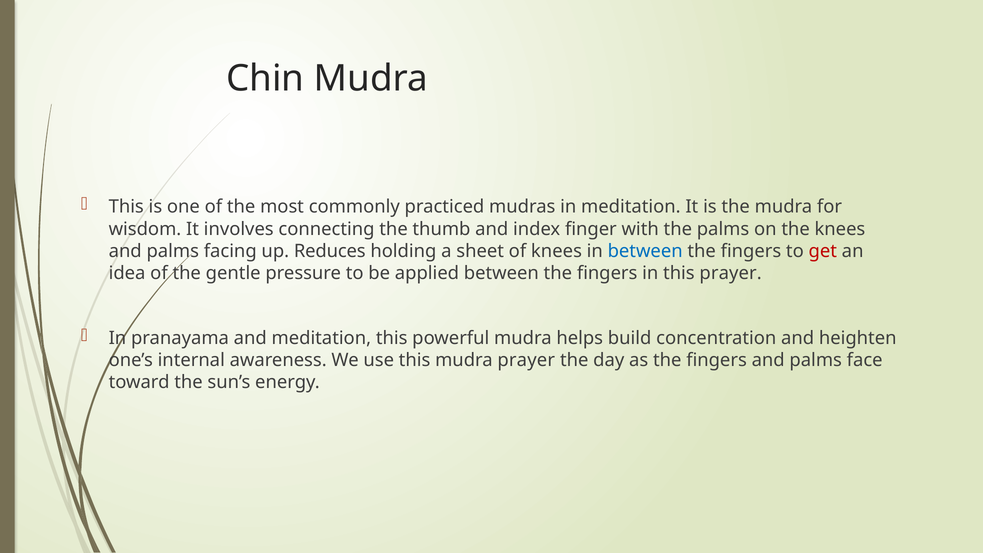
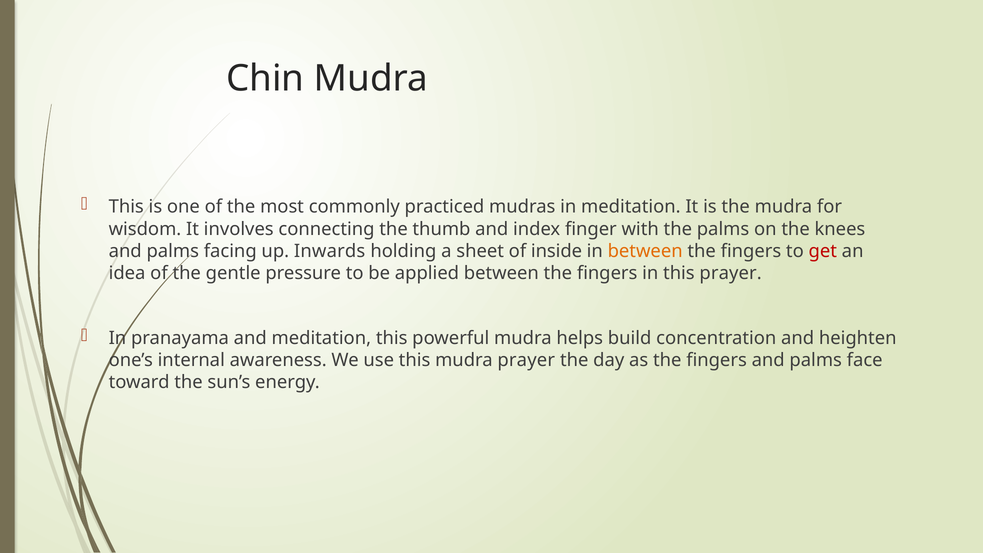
Reduces: Reduces -> Inwards
of knees: knees -> inside
between at (645, 251) colour: blue -> orange
